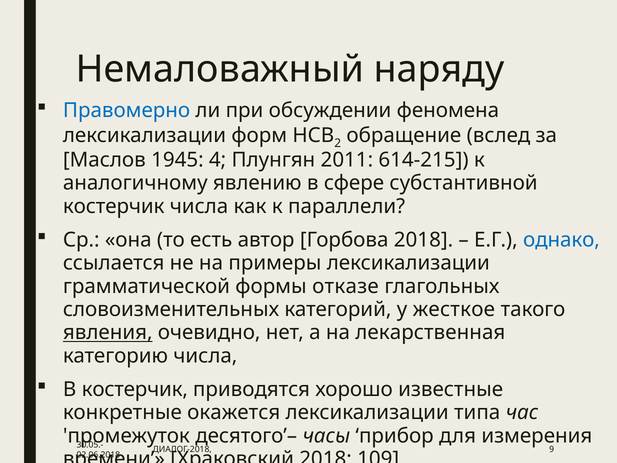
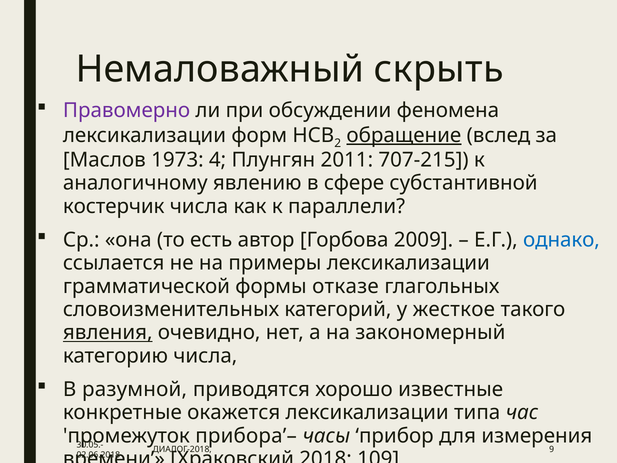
наряду: наряду -> скрыть
Правомерно colour: blue -> purple
обращение underline: none -> present
1945: 1945 -> 1973
614-215: 614-215 -> 707-215
Горбова 2018: 2018 -> 2009
лекарственная: лекарственная -> закономерный
В костерчик: костерчик -> разумной
десятого’–: десятого’– -> прибора’–
